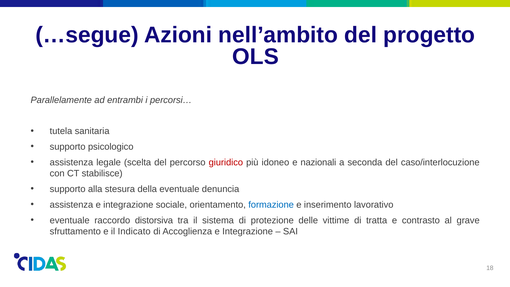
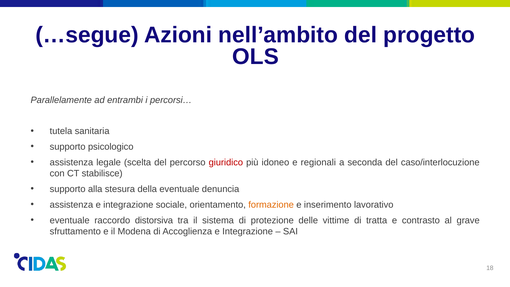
nazionali: nazionali -> regionali
formazione colour: blue -> orange
Indicato: Indicato -> Modena
